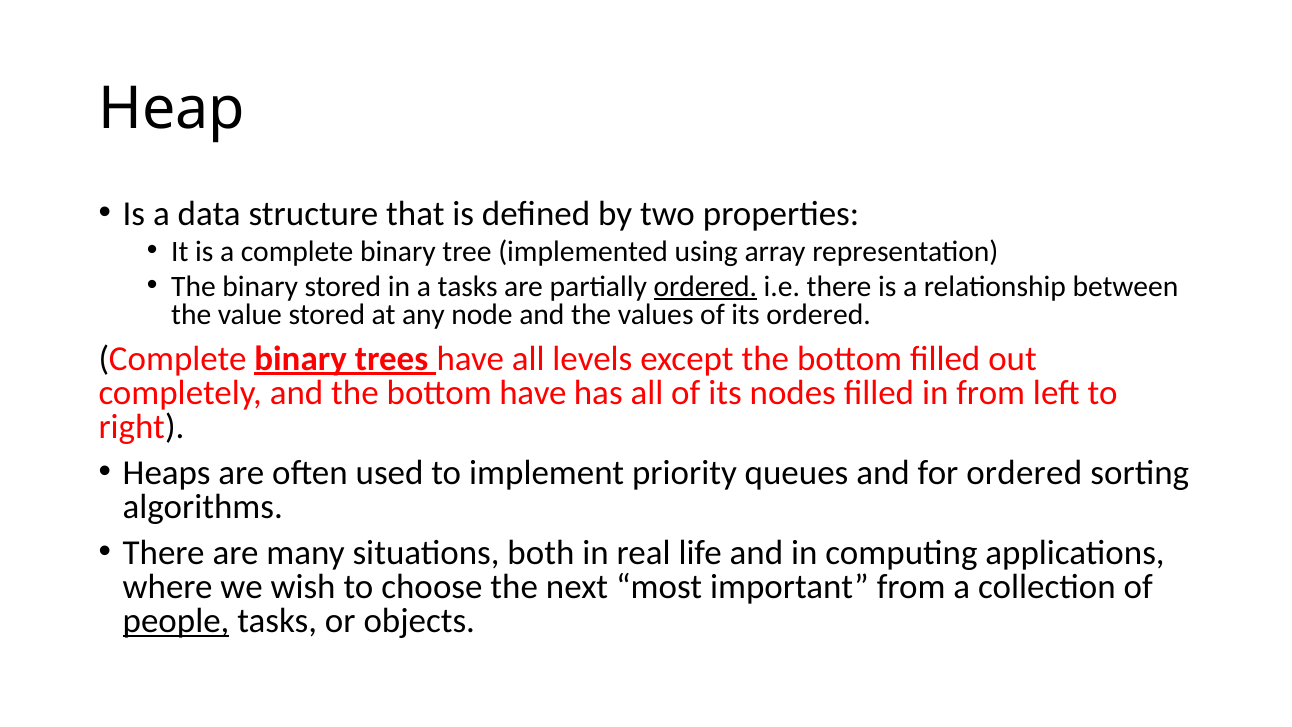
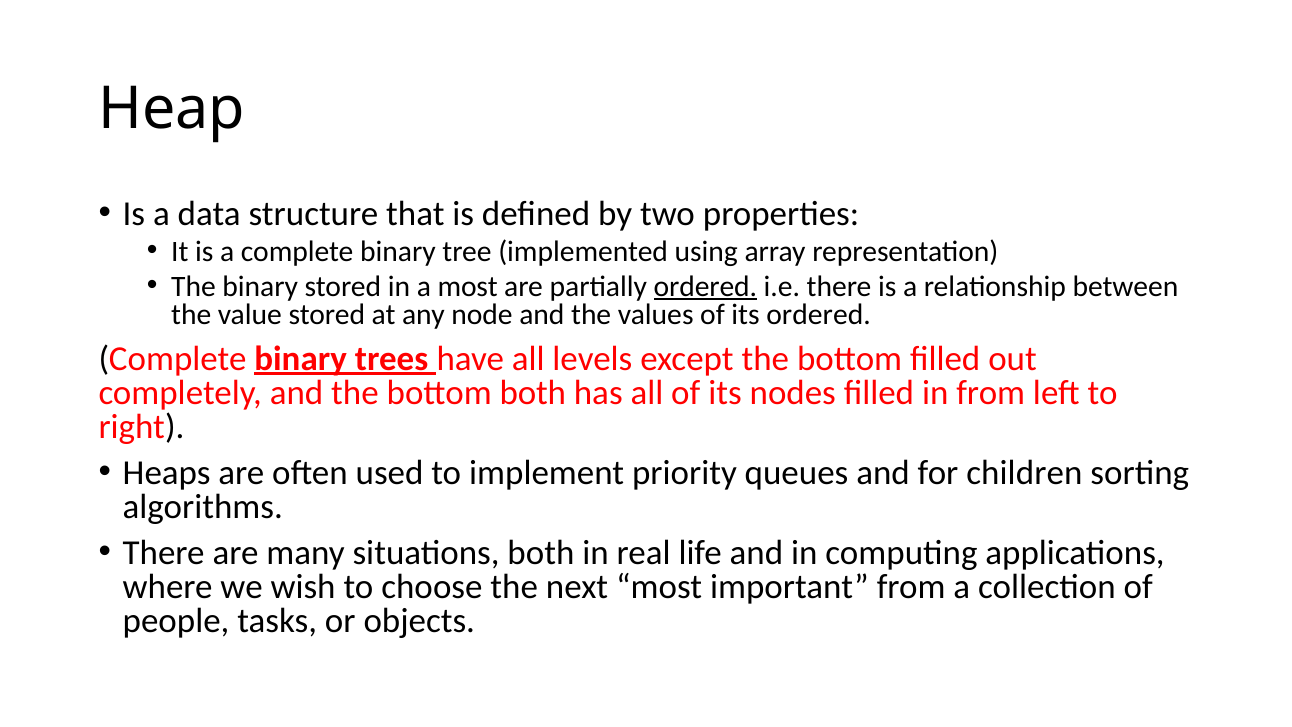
a tasks: tasks -> most
bottom have: have -> both
for ordered: ordered -> children
people underline: present -> none
